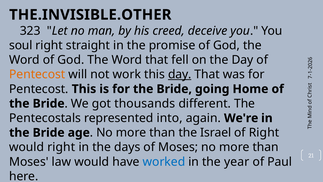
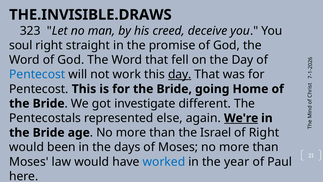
THE.INVISIBLE.OTHER: THE.INVISIBLE.OTHER -> THE.INVISIBLE.DRAWS
Pentecost at (37, 74) colour: orange -> blue
thousands: thousands -> investigate
into: into -> else
We're underline: none -> present
would right: right -> been
